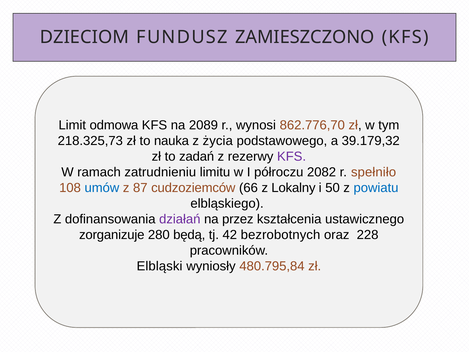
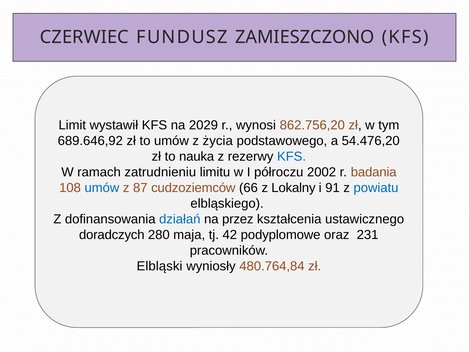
DZIECIOM: DZIECIOM -> CZERWIEC
odmowa: odmowa -> wystawił
2089: 2089 -> 2029
862.776,70: 862.776,70 -> 862.756,20
218.325,73: 218.325,73 -> 689.646,92
to nauka: nauka -> umów
39.179,32: 39.179,32 -> 54.476,20
zadań: zadań -> nauka
KFS at (292, 156) colour: purple -> blue
2082: 2082 -> 2002
spełniło: spełniło -> badania
50: 50 -> 91
działań colour: purple -> blue
zorganizuje: zorganizuje -> doradczych
będą: będą -> maja
bezrobotnych: bezrobotnych -> podyplomowe
228: 228 -> 231
480.795,84: 480.795,84 -> 480.764,84
